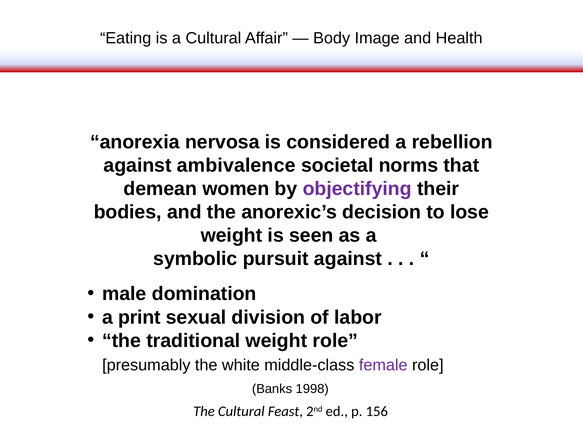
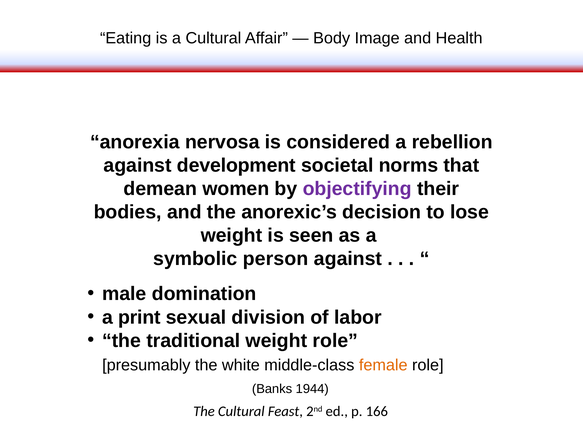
ambivalence: ambivalence -> development
pursuit: pursuit -> person
female colour: purple -> orange
1998: 1998 -> 1944
156: 156 -> 166
